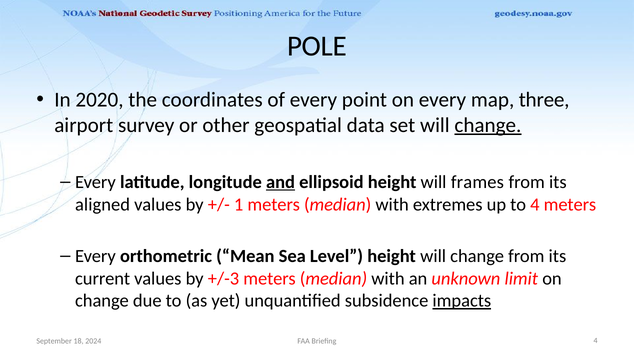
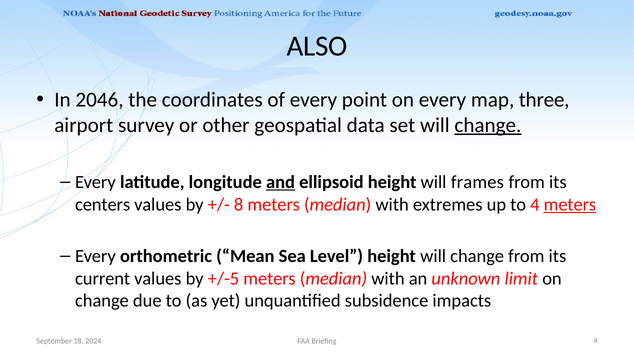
POLE: POLE -> ALSO
2020: 2020 -> 2046
aligned: aligned -> centers
1: 1 -> 8
meters at (570, 204) underline: none -> present
+/-3: +/-3 -> +/-5
impacts underline: present -> none
